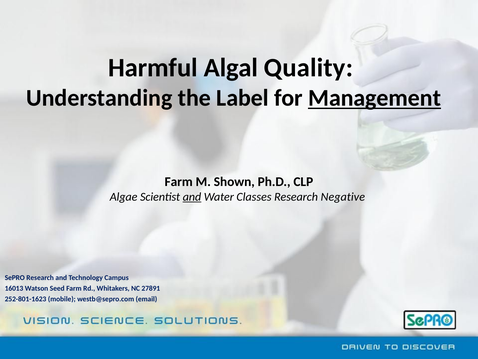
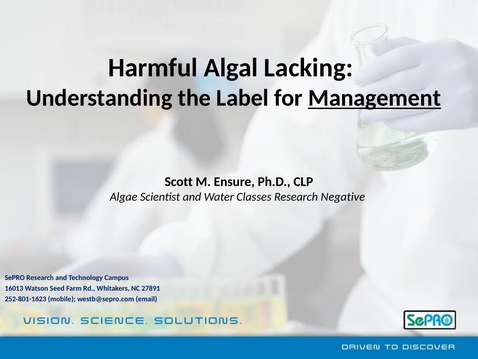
Quality: Quality -> Lacking
Farm at (179, 182): Farm -> Scott
Shown: Shown -> Ensure
and at (192, 197) underline: present -> none
